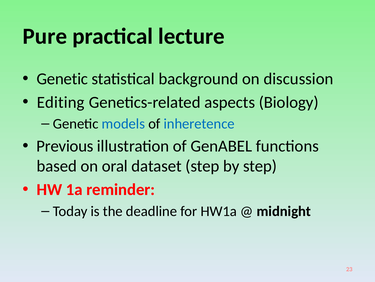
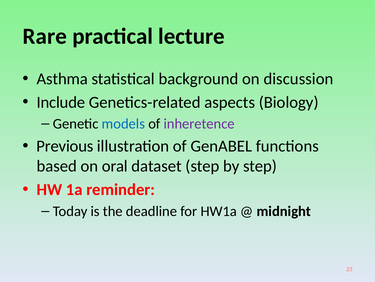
Pure: Pure -> Rare
Genetic at (62, 79): Genetic -> Asthma
Editing: Editing -> Include
inheretence colour: blue -> purple
